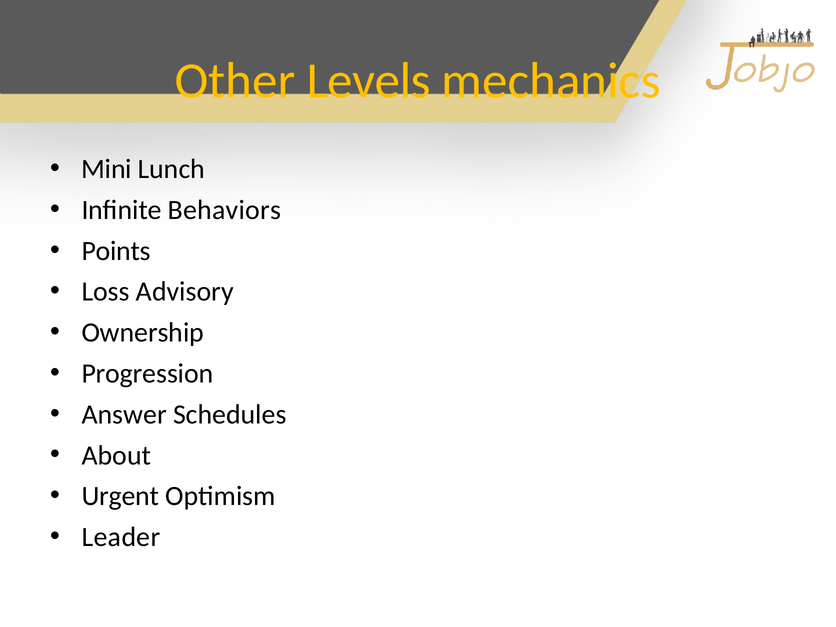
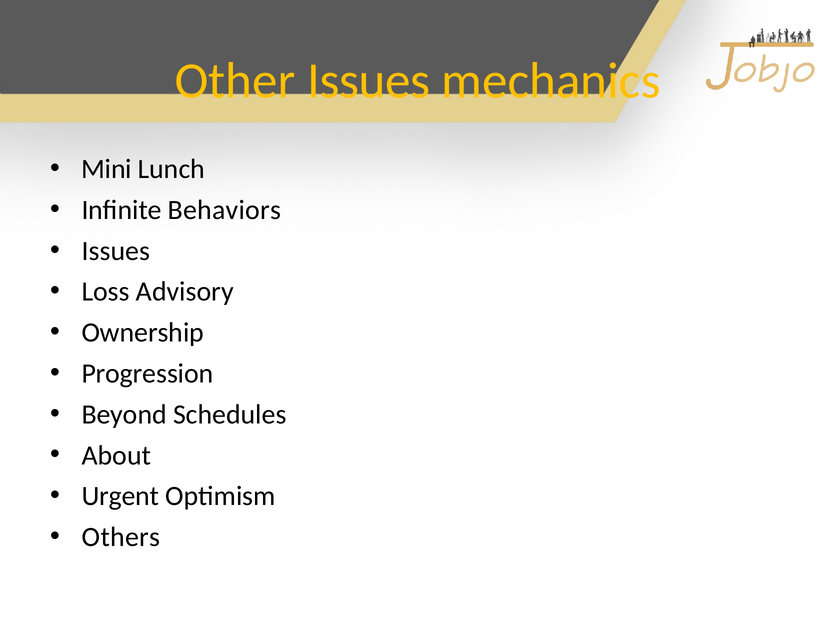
Other Levels: Levels -> Issues
Points at (116, 251): Points -> Issues
Answer: Answer -> Beyond
Leader: Leader -> Others
